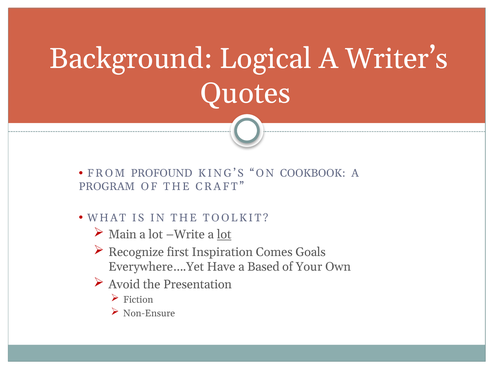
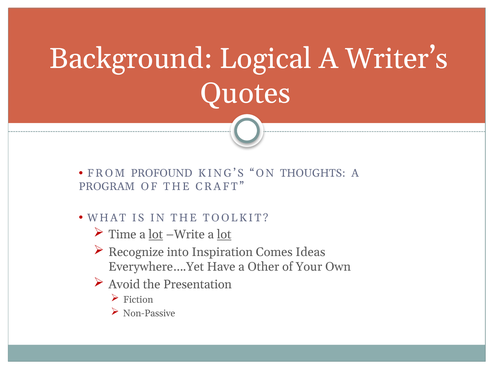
COOKBOOK: COOKBOOK -> THOUGHTS
Main: Main -> Time
lot at (156, 235) underline: none -> present
first: first -> into
Goals: Goals -> Ideas
Based: Based -> Other
Non-Ensure: Non-Ensure -> Non-Passive
